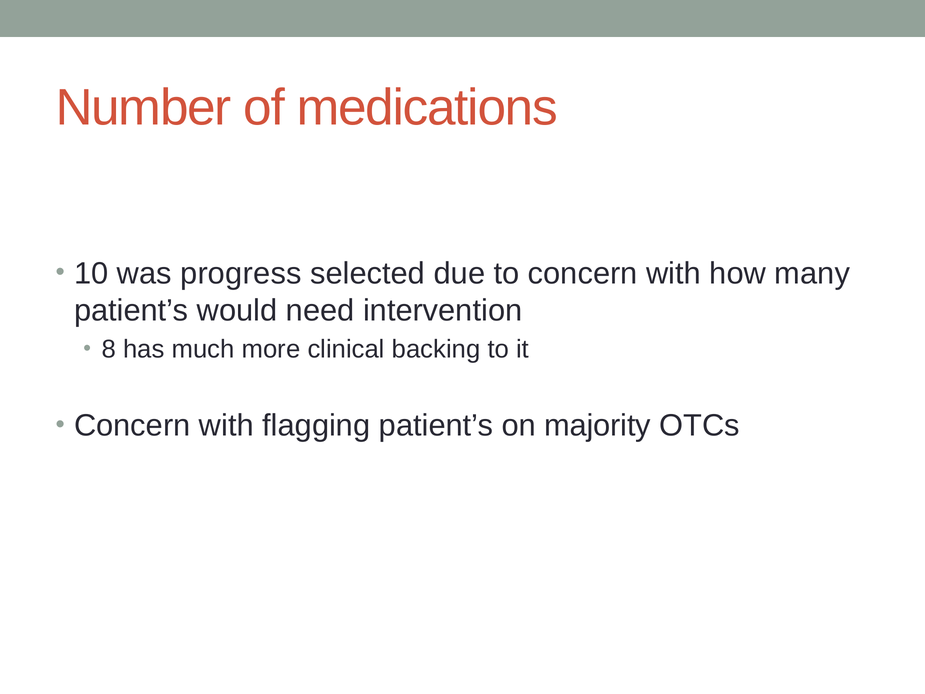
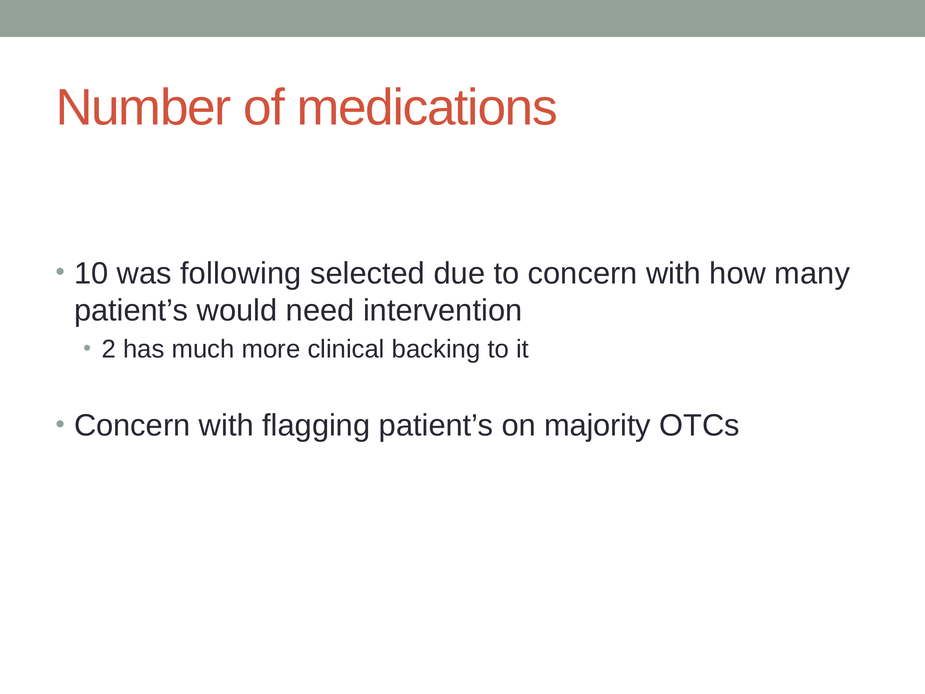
progress: progress -> following
8: 8 -> 2
